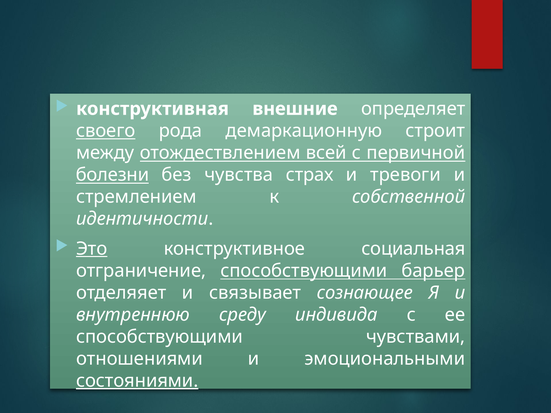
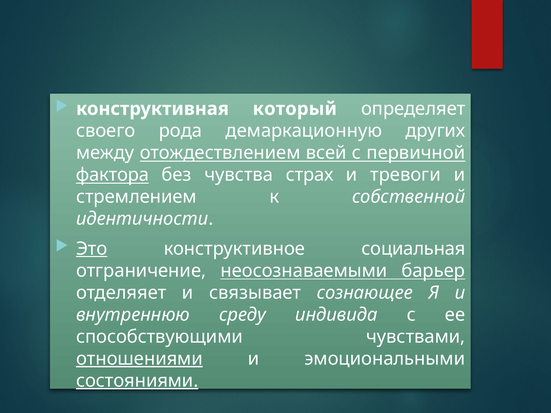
внешние: внешние -> который
своего underline: present -> none
строит: строит -> других
болезни: болезни -> фактора
отграничение способствующими: способствующими -> неосознаваемыми
отношениями underline: none -> present
